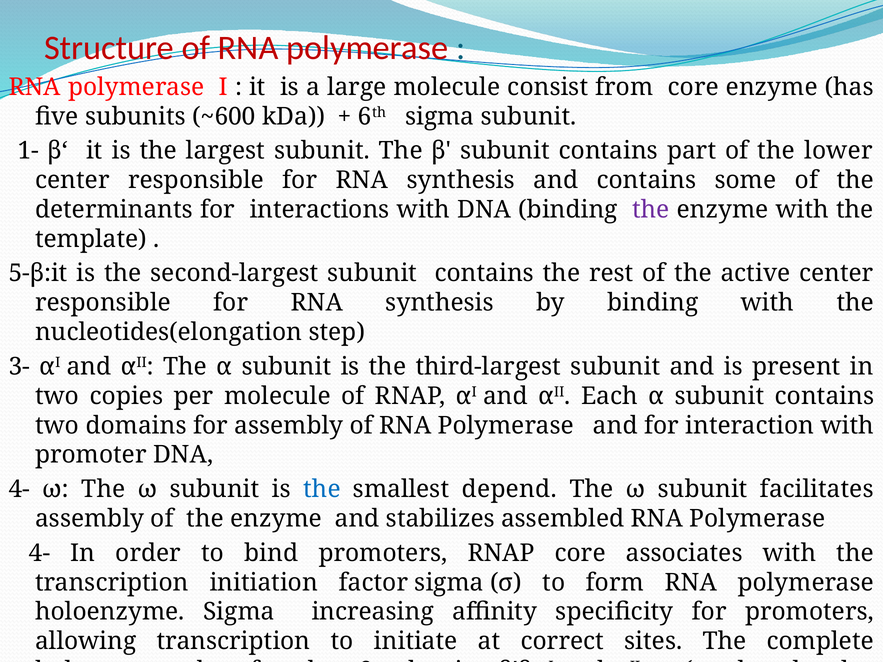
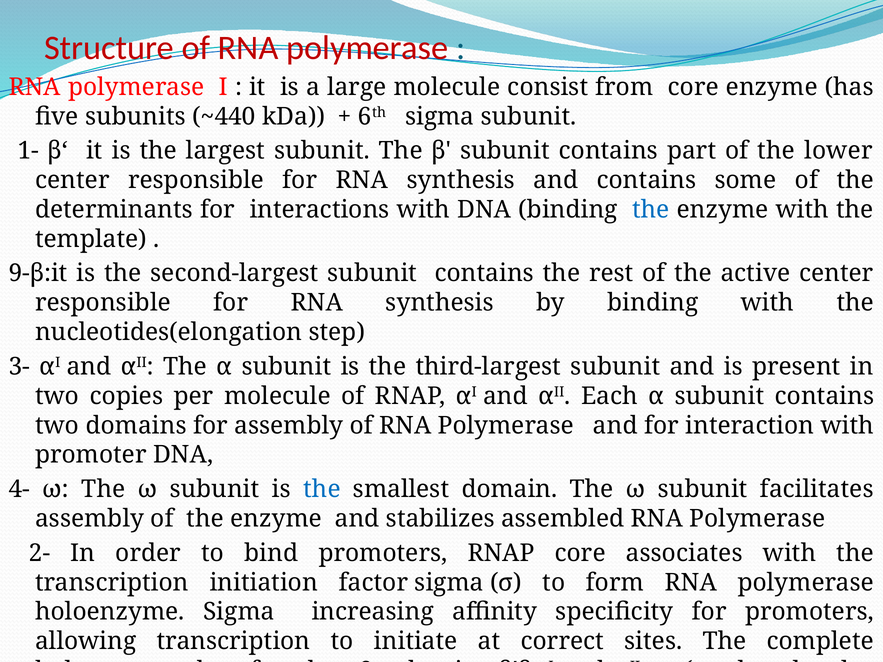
~600: ~600 -> ~440
the at (651, 210) colour: purple -> blue
5-β:it: 5-β:it -> 9-β:it
depend: depend -> domain
4- at (40, 553): 4- -> 2-
